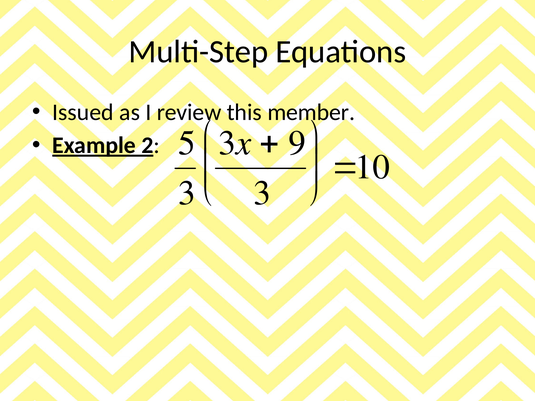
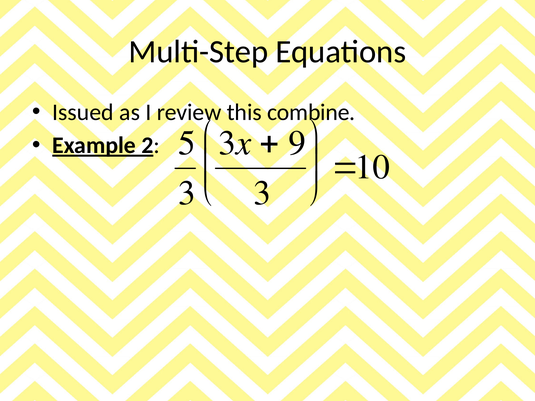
member: member -> combine
